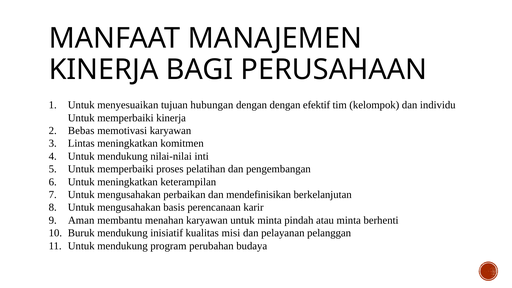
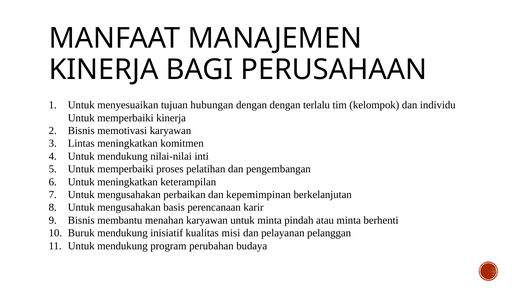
efektif: efektif -> terlalu
Bebas at (81, 131): Bebas -> Bisnis
mendefinisikan: mendefinisikan -> kepemimpinan
Aman at (81, 220): Aman -> Bisnis
